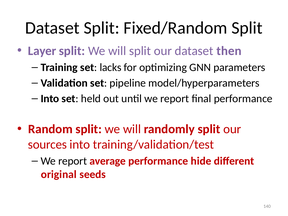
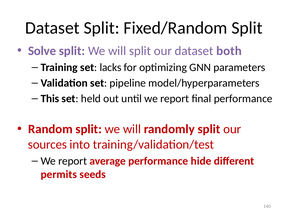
Layer: Layer -> Solve
then: then -> both
Into at (50, 99): Into -> This
original: original -> permits
